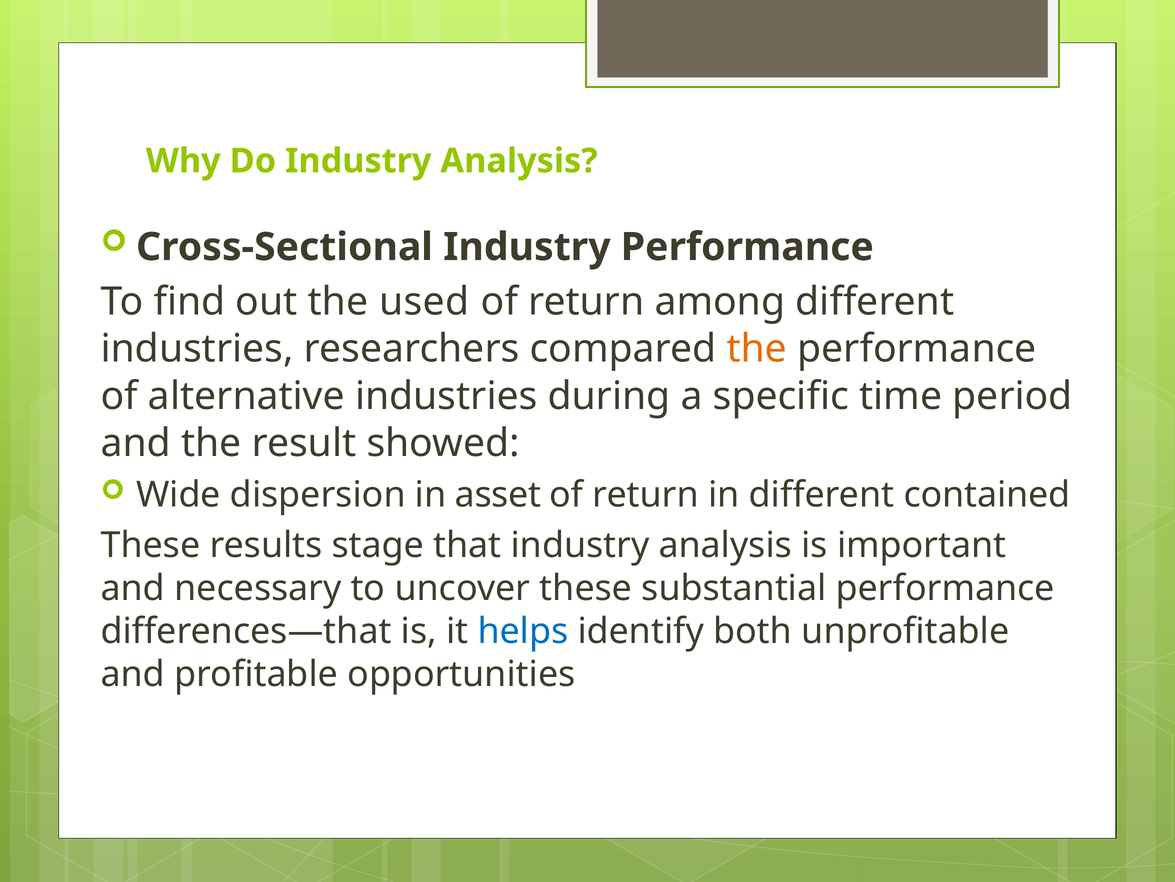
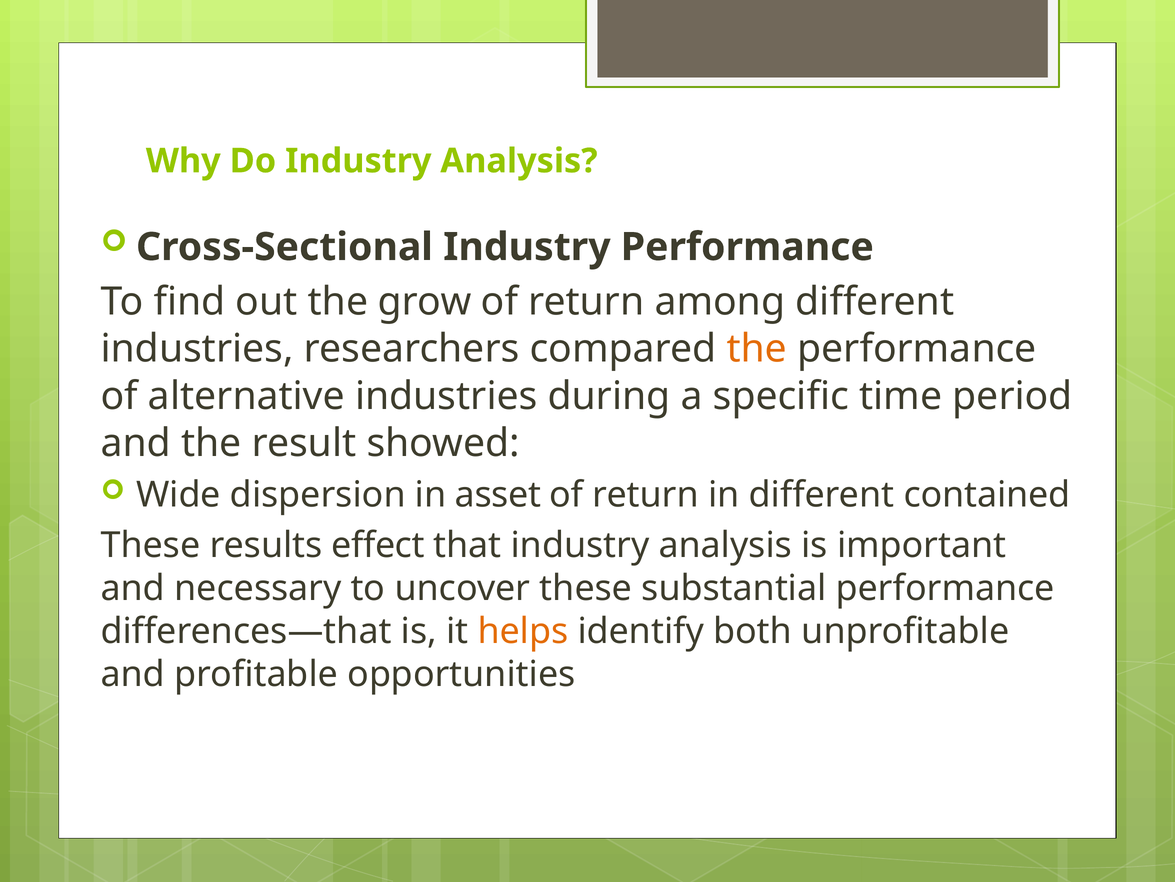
used: used -> grow
stage: stage -> effect
helps colour: blue -> orange
